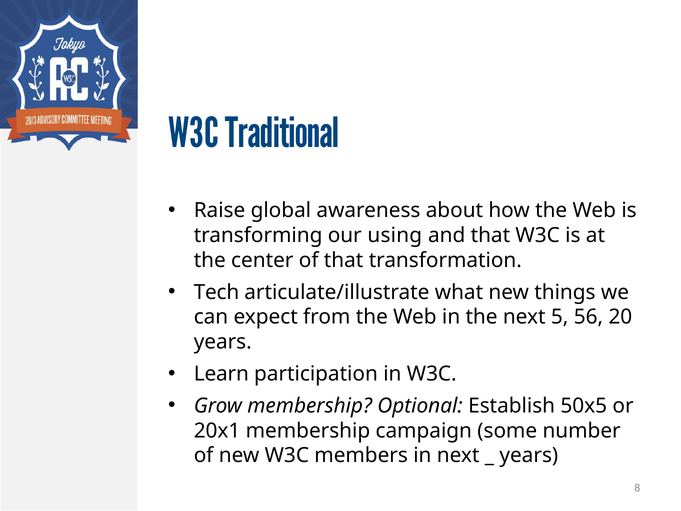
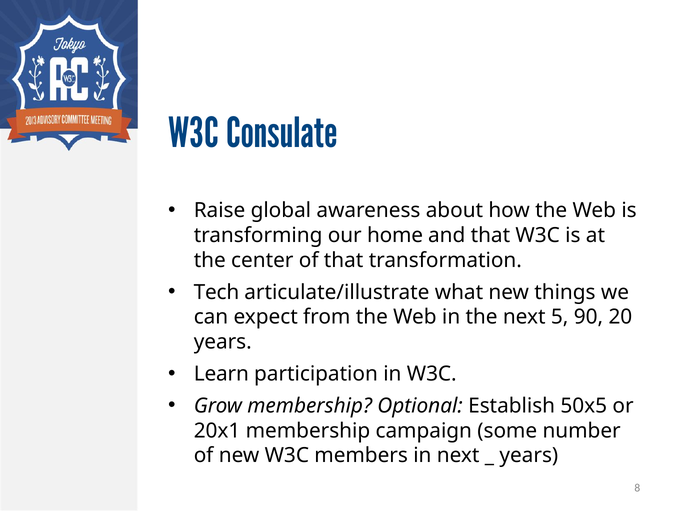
Traditional: Traditional -> Consulate
using: using -> home
56: 56 -> 90
